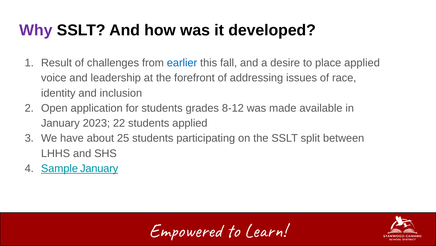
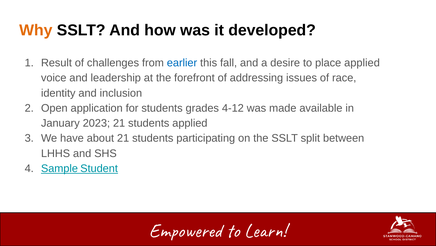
Why colour: purple -> orange
8-12: 8-12 -> 4-12
2023 22: 22 -> 21
about 25: 25 -> 21
Sample January: January -> Student
